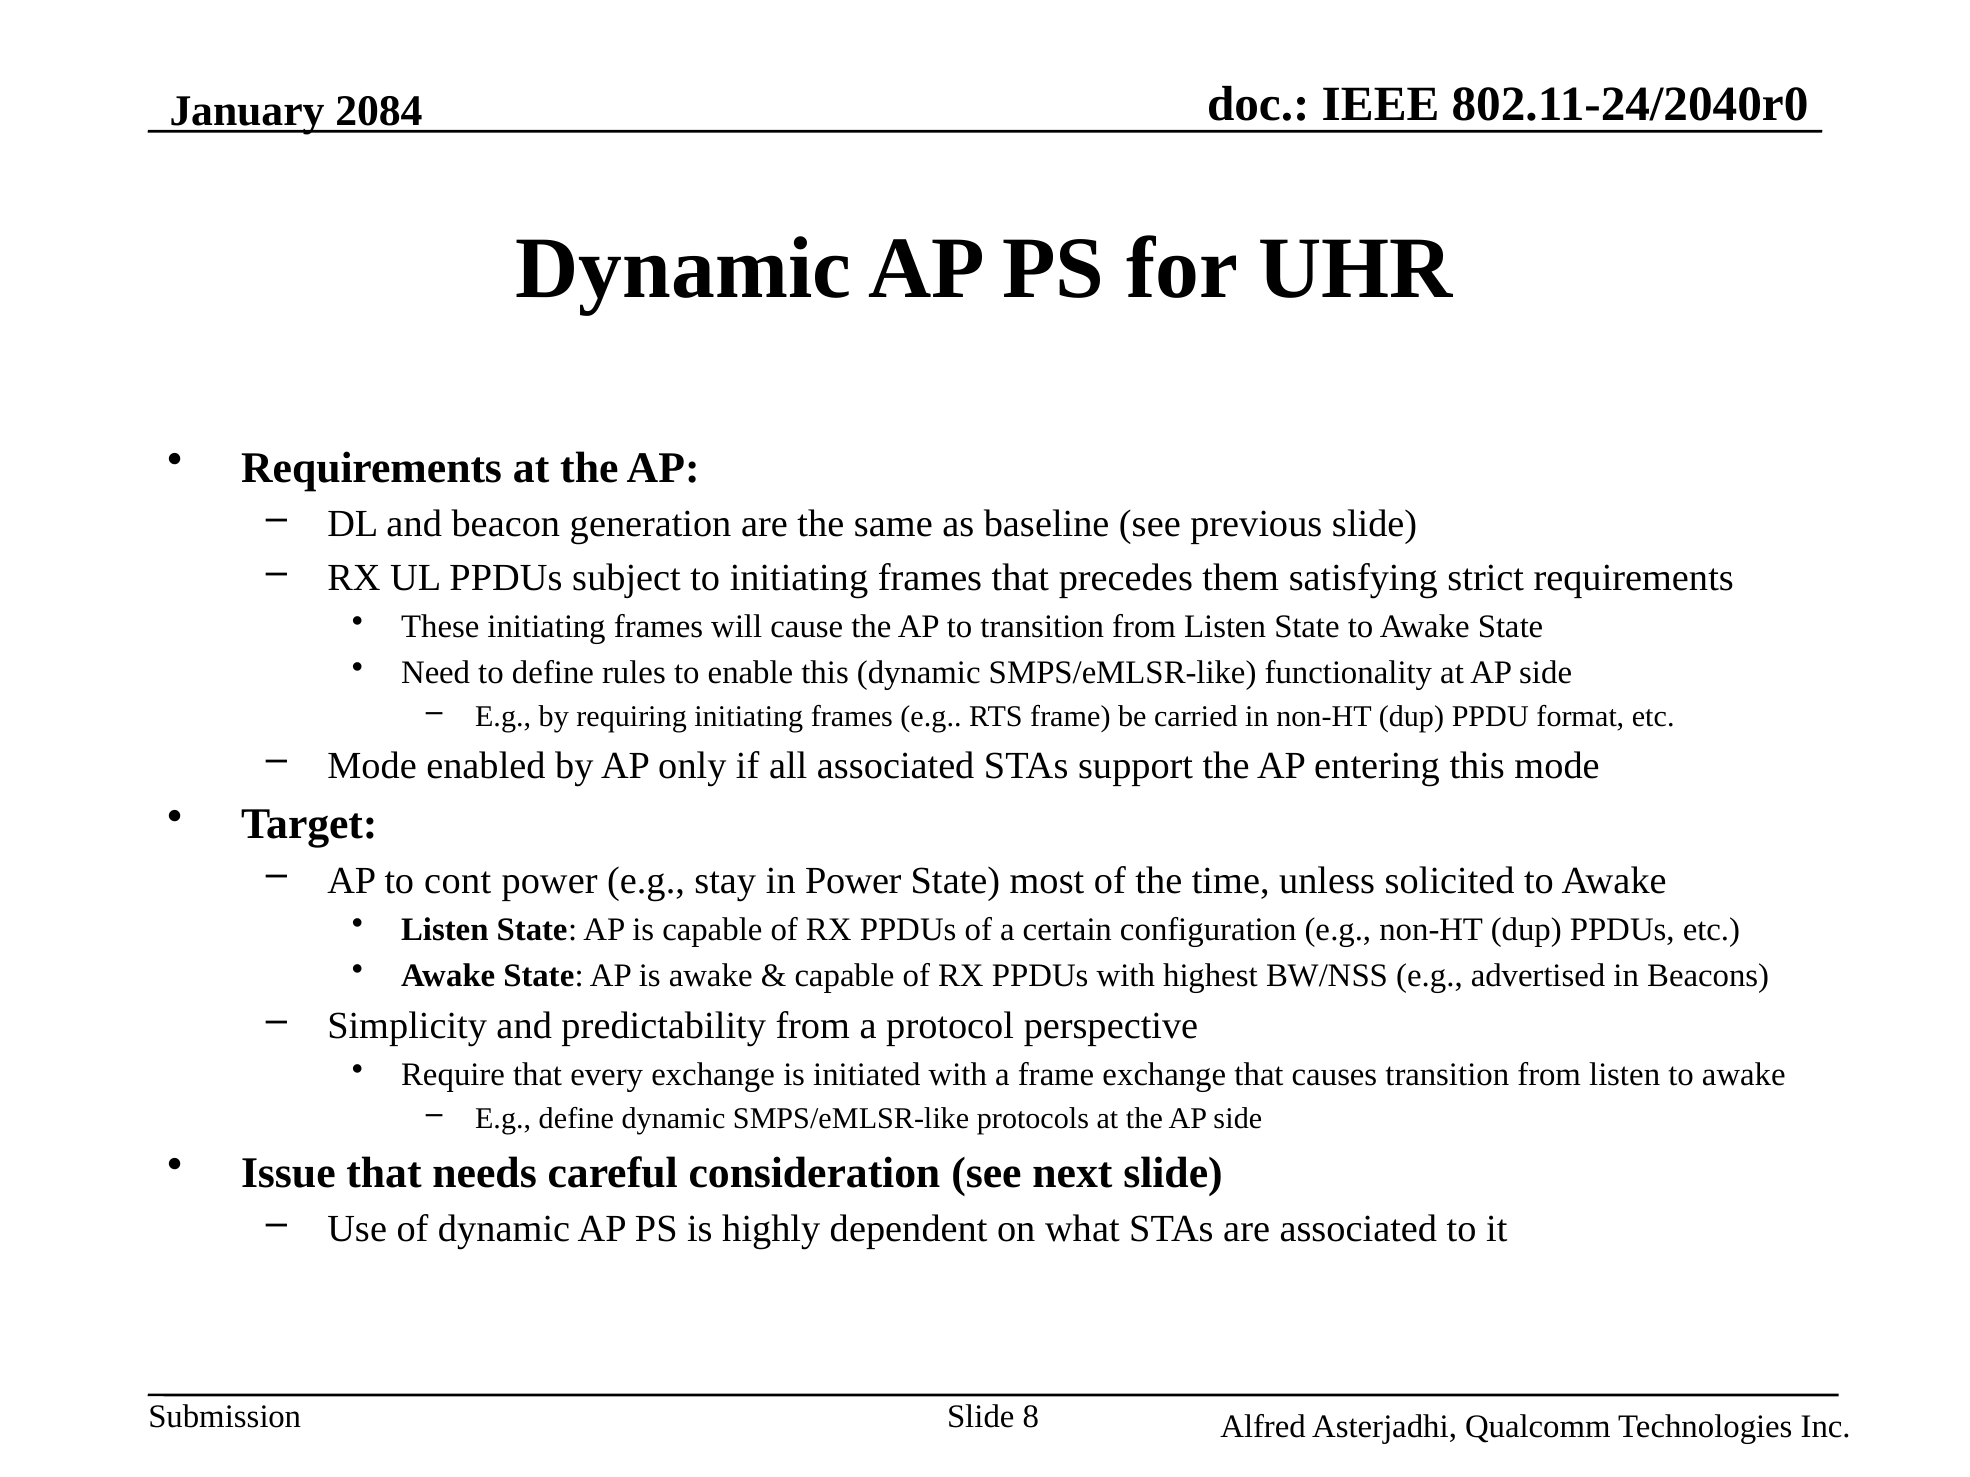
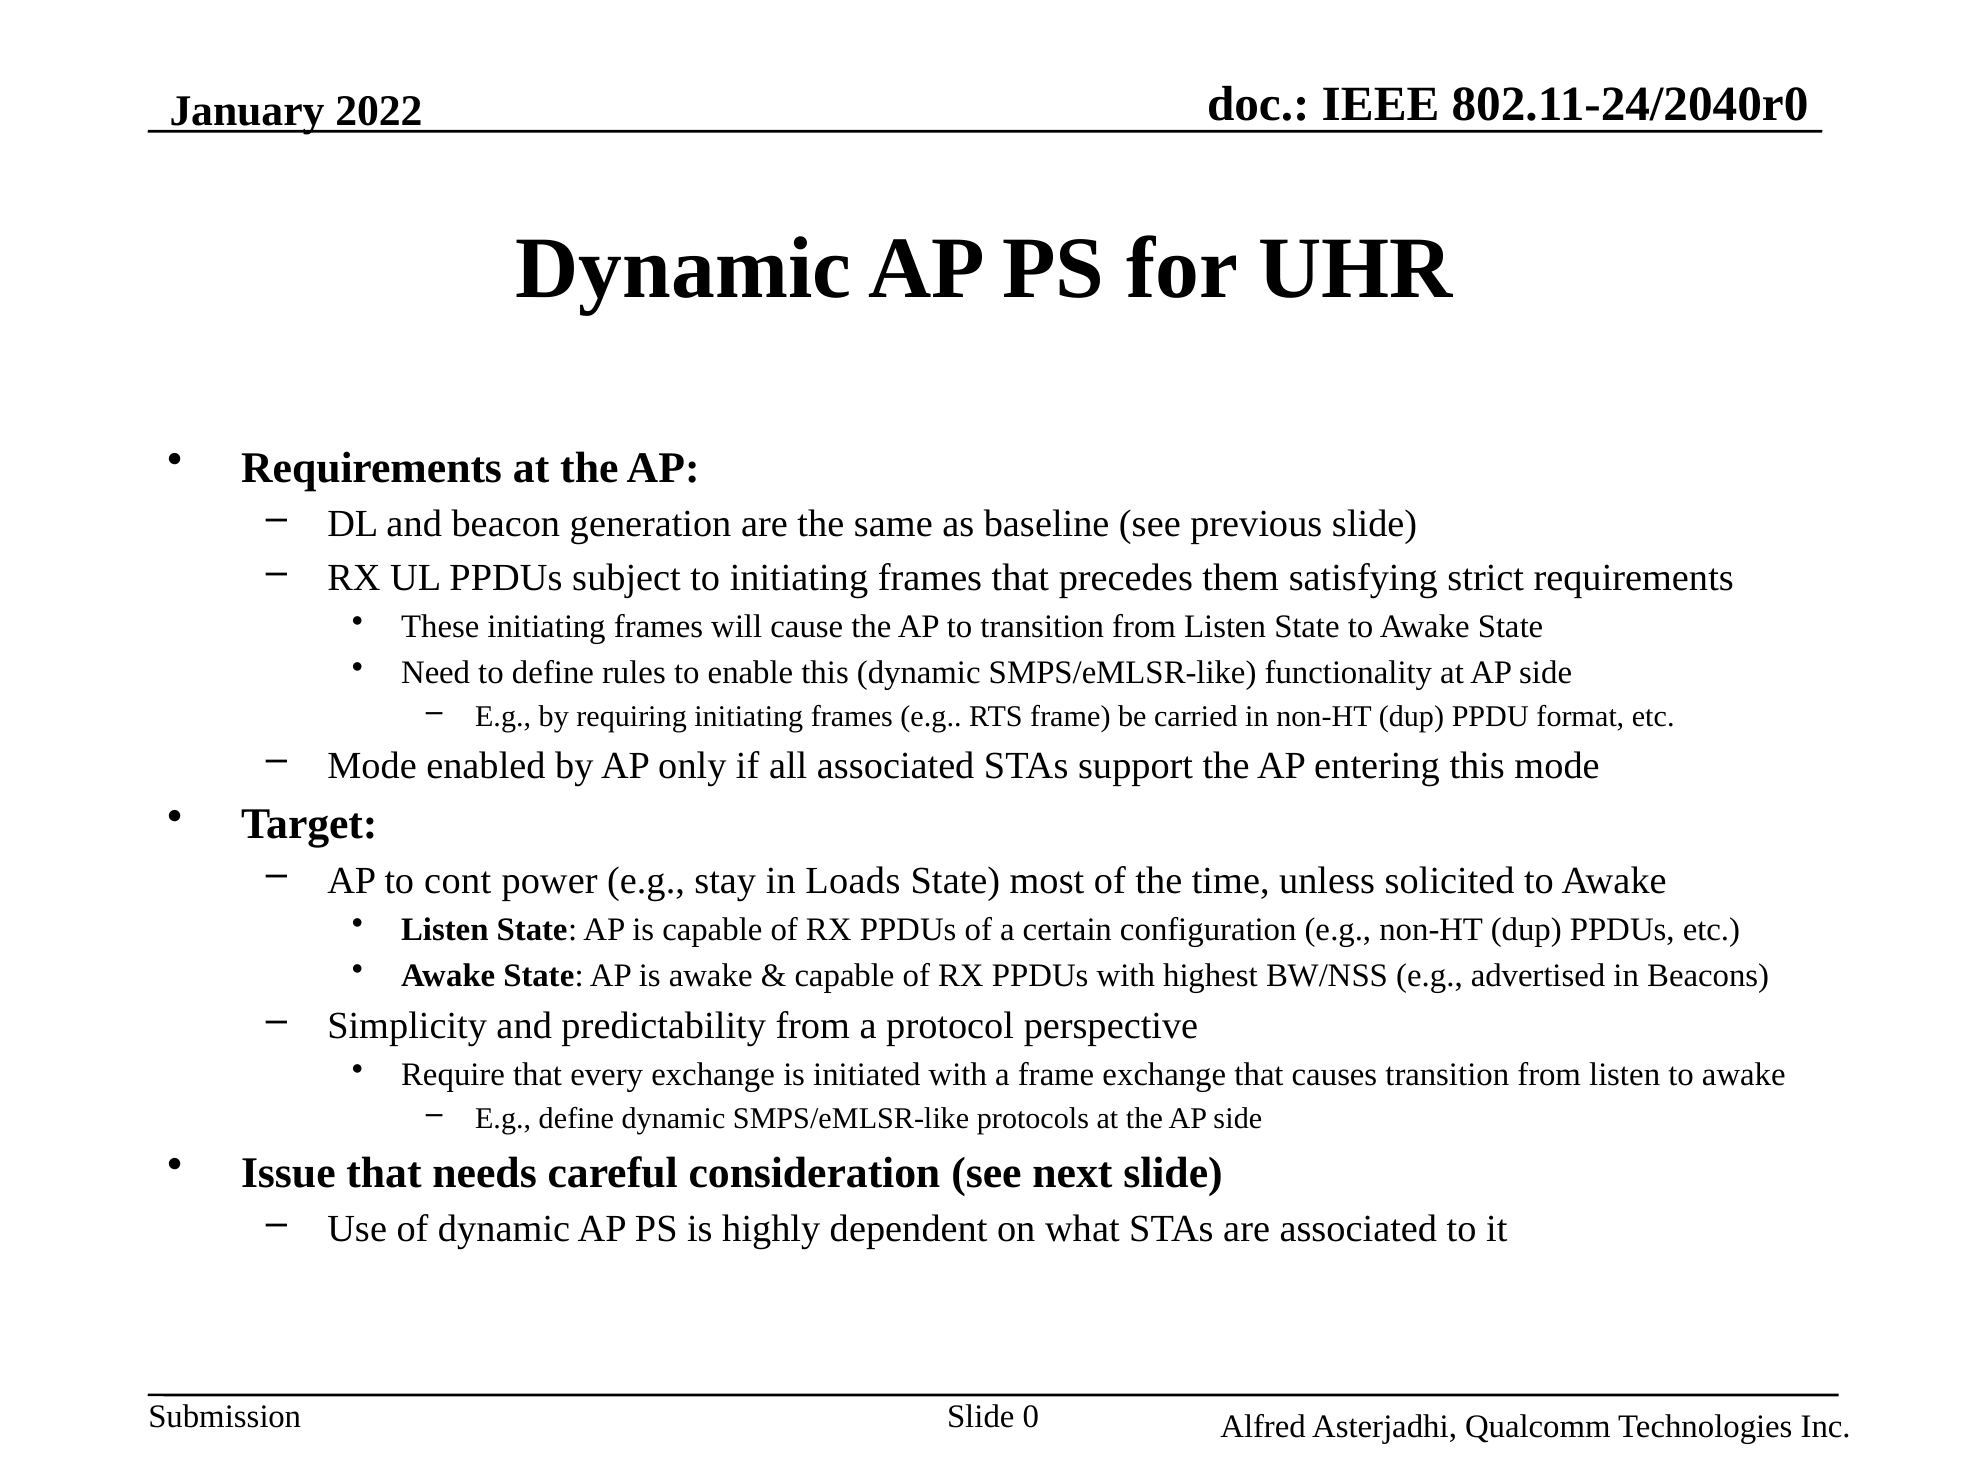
2084: 2084 -> 2022
in Power: Power -> Loads
8: 8 -> 0
